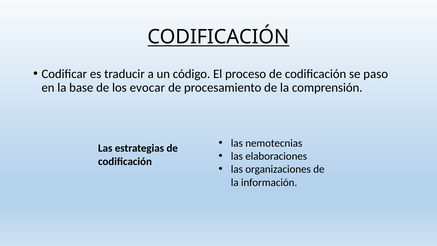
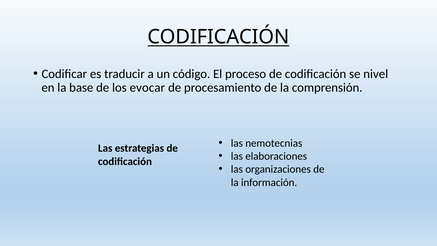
paso: paso -> nivel
